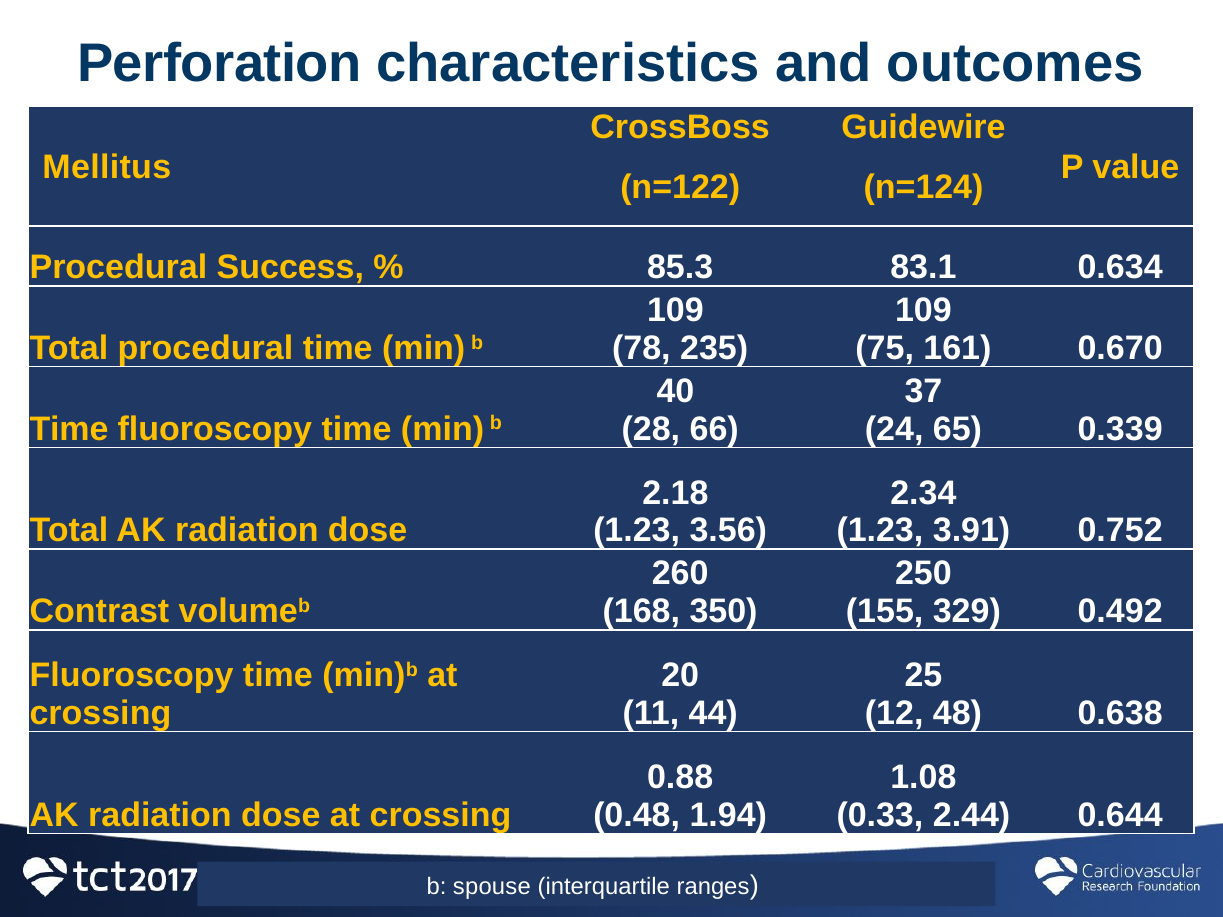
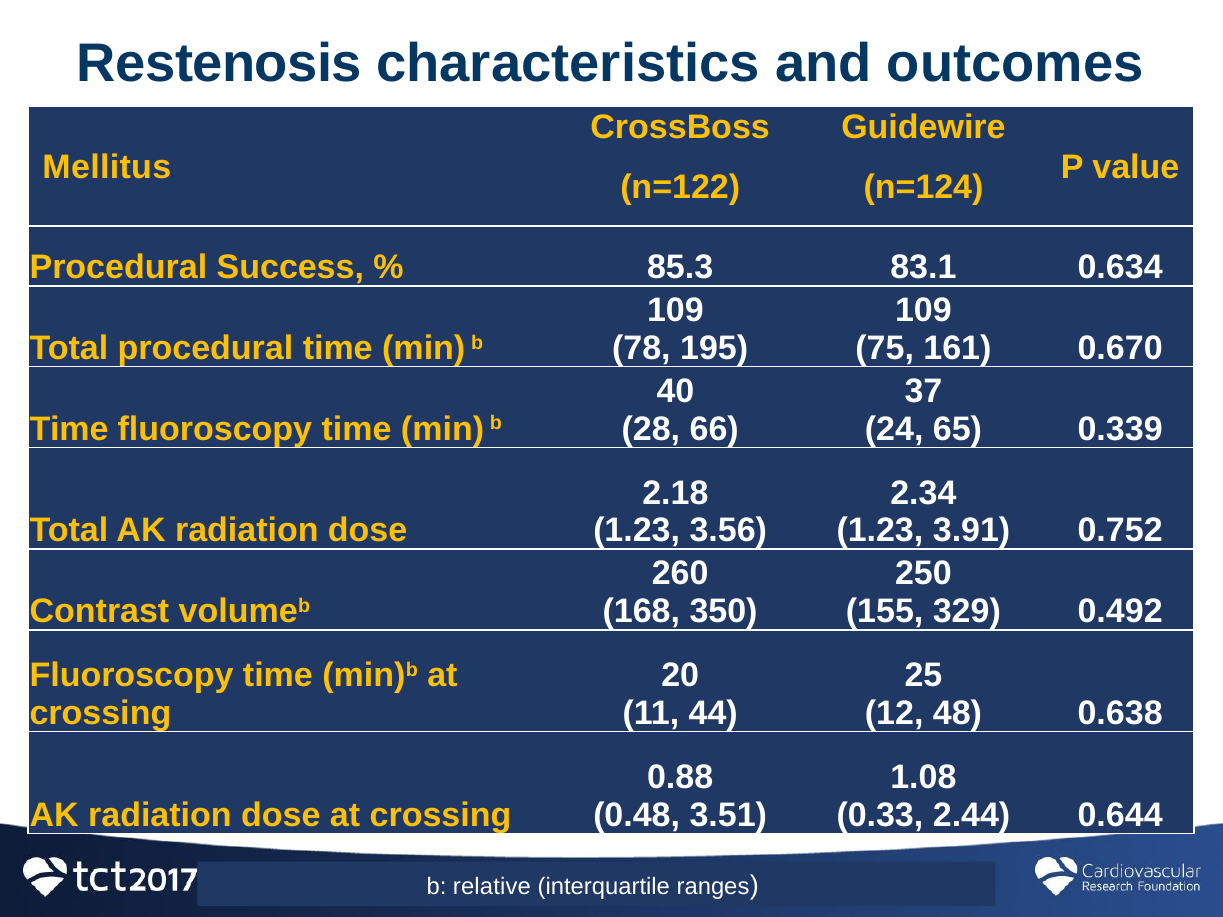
Perforation: Perforation -> Restenosis
235: 235 -> 195
1.94: 1.94 -> 3.51
spouse: spouse -> relative
